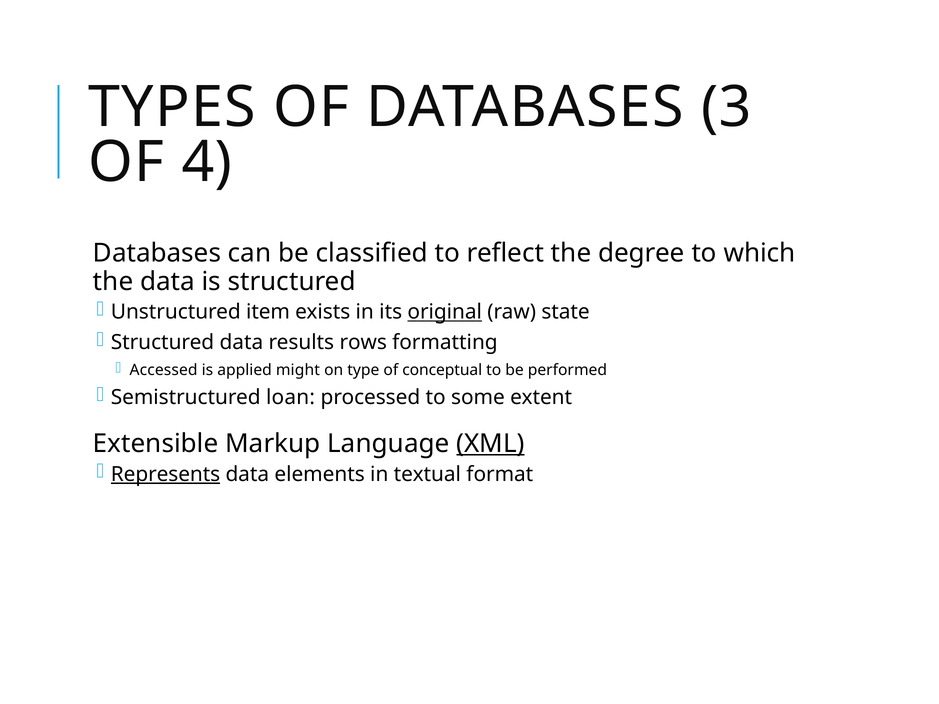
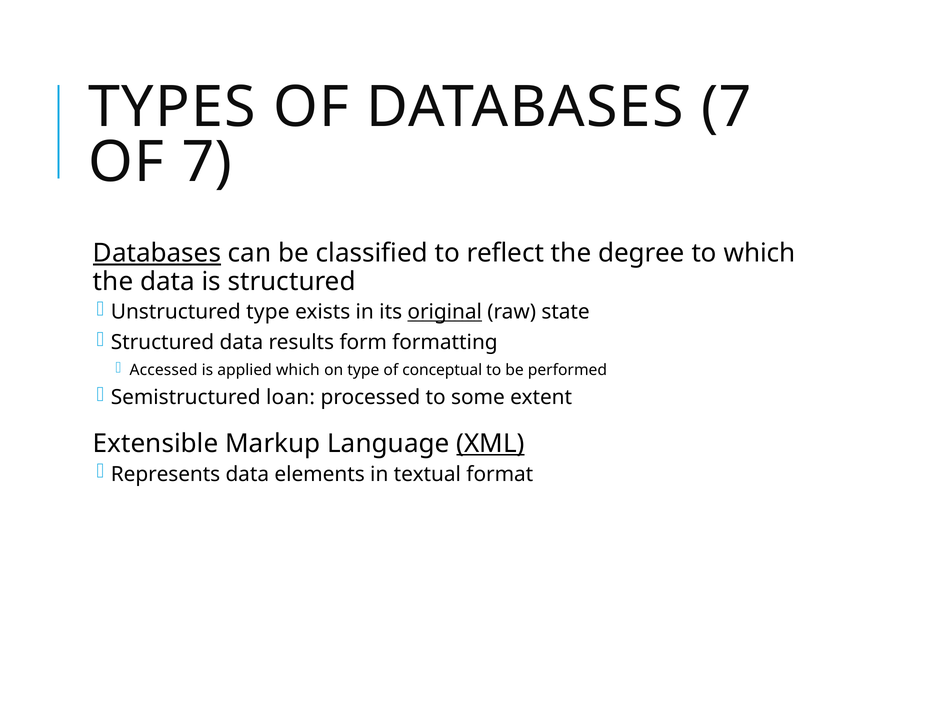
DATABASES 3: 3 -> 7
OF 4: 4 -> 7
Databases at (157, 253) underline: none -> present
Unstructured item: item -> type
rows: rows -> form
applied might: might -> which
Represents underline: present -> none
